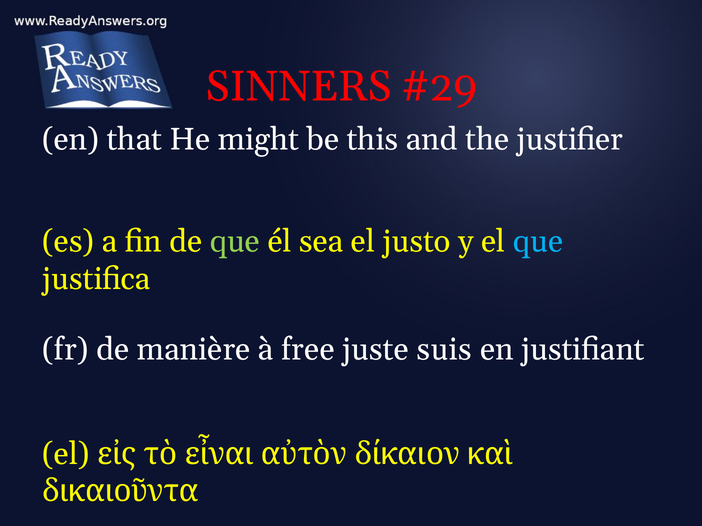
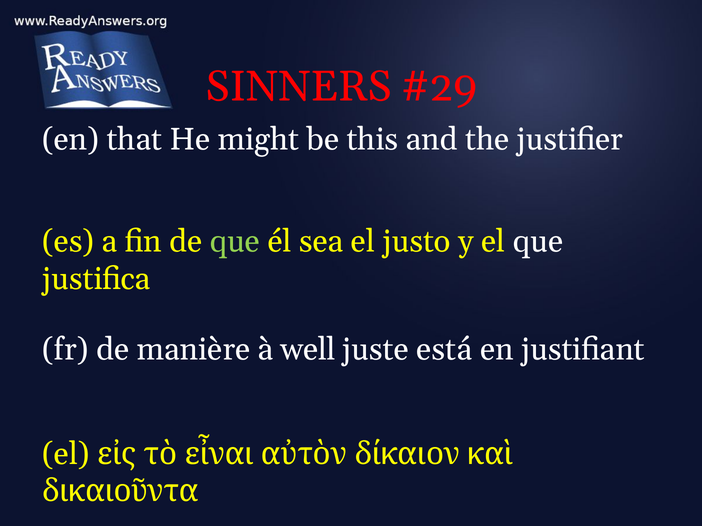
que at (538, 242) colour: light blue -> white
free: free -> well
suis: suis -> está
